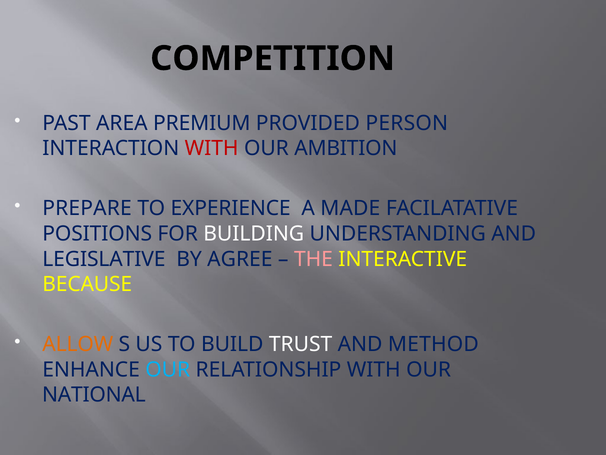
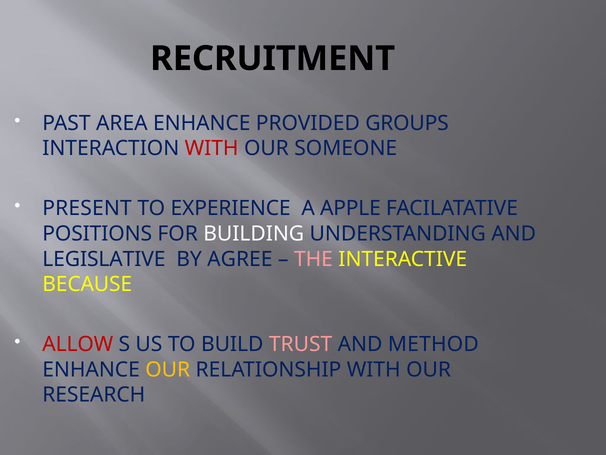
COMPETITION: COMPETITION -> RECRUITMENT
AREA PREMIUM: PREMIUM -> ENHANCE
PERSON: PERSON -> GROUPS
AMBITION: AMBITION -> SOMEONE
PREPARE: PREPARE -> PRESENT
MADE: MADE -> APPLE
ALLOW colour: orange -> red
TRUST colour: white -> pink
OUR at (168, 369) colour: light blue -> yellow
NATIONAL: NATIONAL -> RESEARCH
